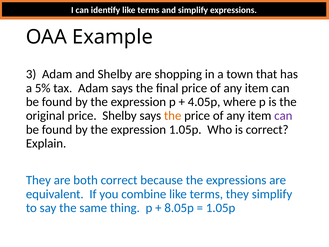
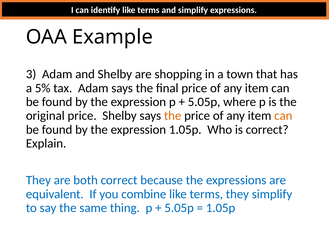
4.05p at (204, 102): 4.05p -> 5.05p
can at (283, 116) colour: purple -> orange
8.05p at (179, 208): 8.05p -> 5.05p
